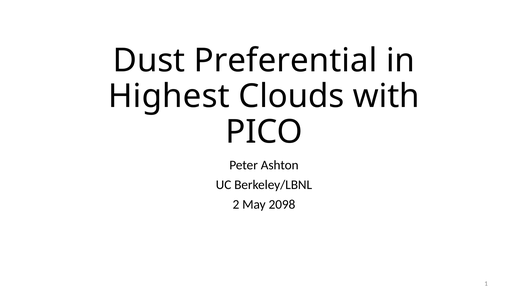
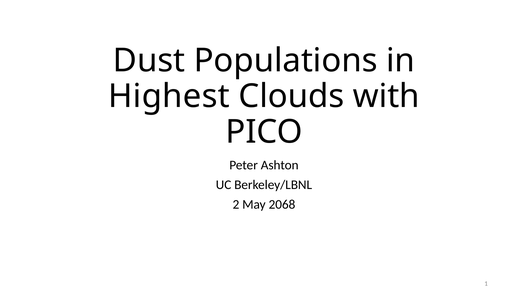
Preferential: Preferential -> Populations
2098: 2098 -> 2068
